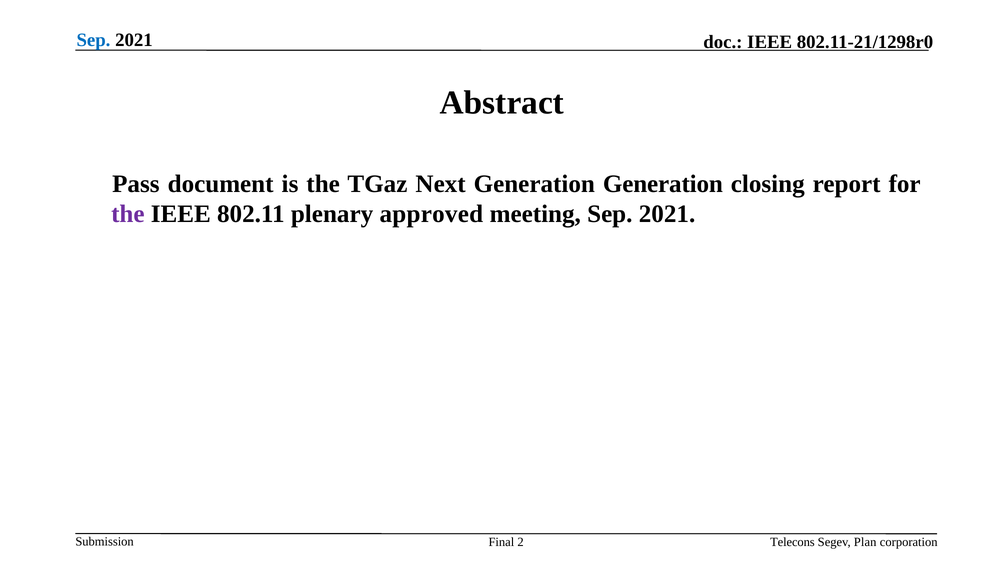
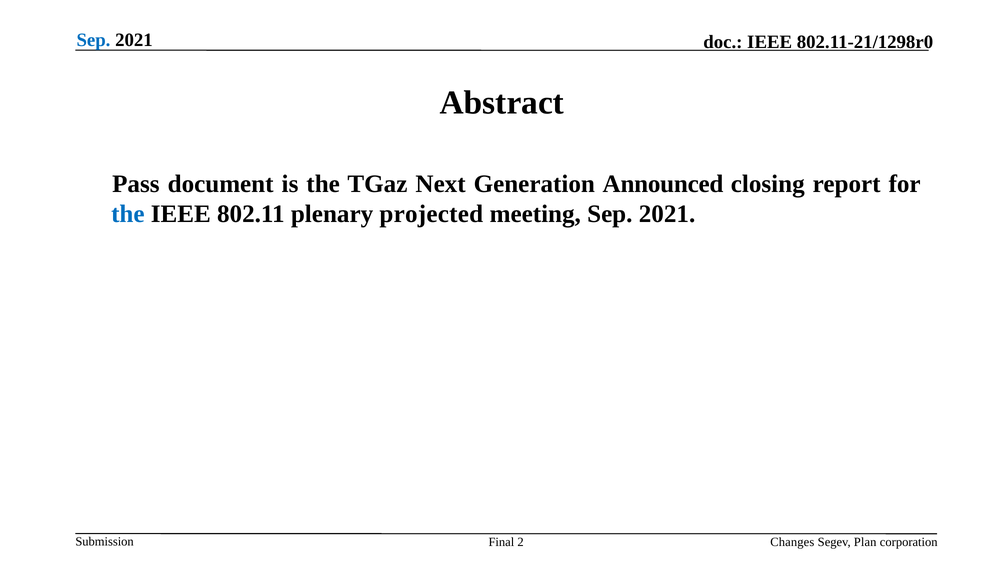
Generation Generation: Generation -> Announced
the at (128, 214) colour: purple -> blue
approved: approved -> projected
Telecons: Telecons -> Changes
